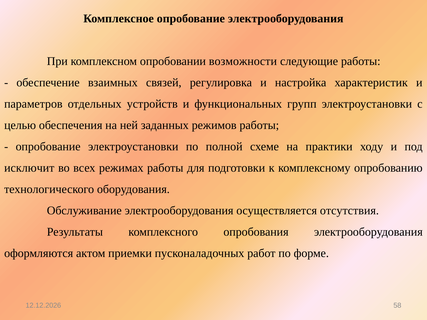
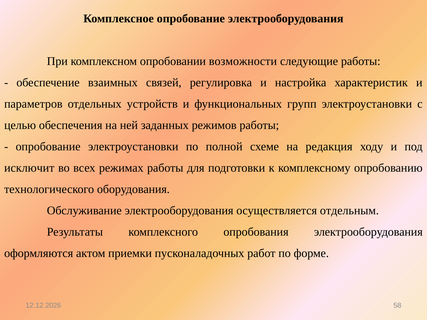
практики: практики -> редакция
отсутствия: отсутствия -> отдельным
